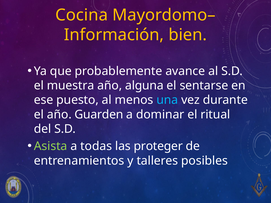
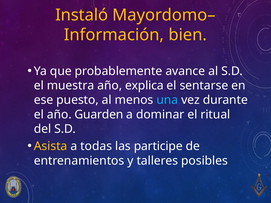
Cocina: Cocina -> Instaló
alguna: alguna -> explica
Asista colour: light green -> yellow
proteger: proteger -> participe
